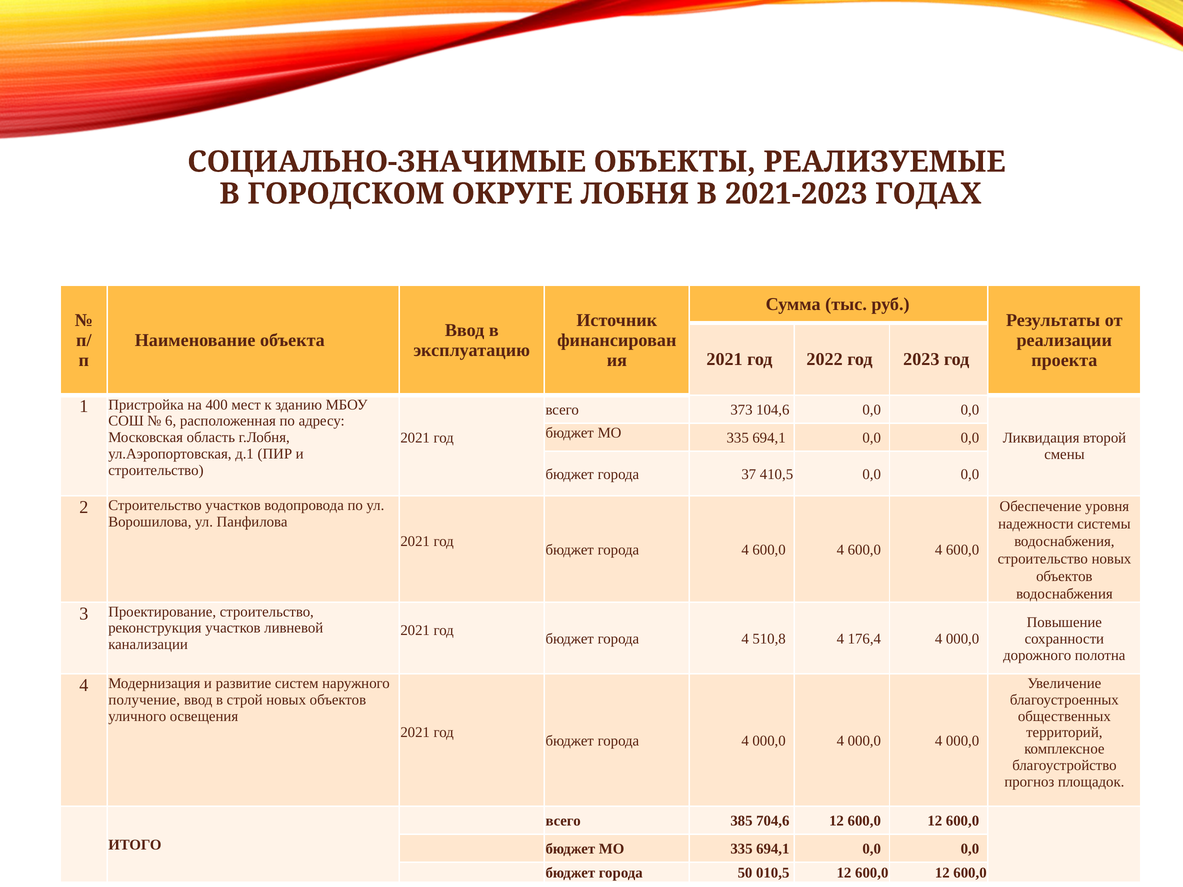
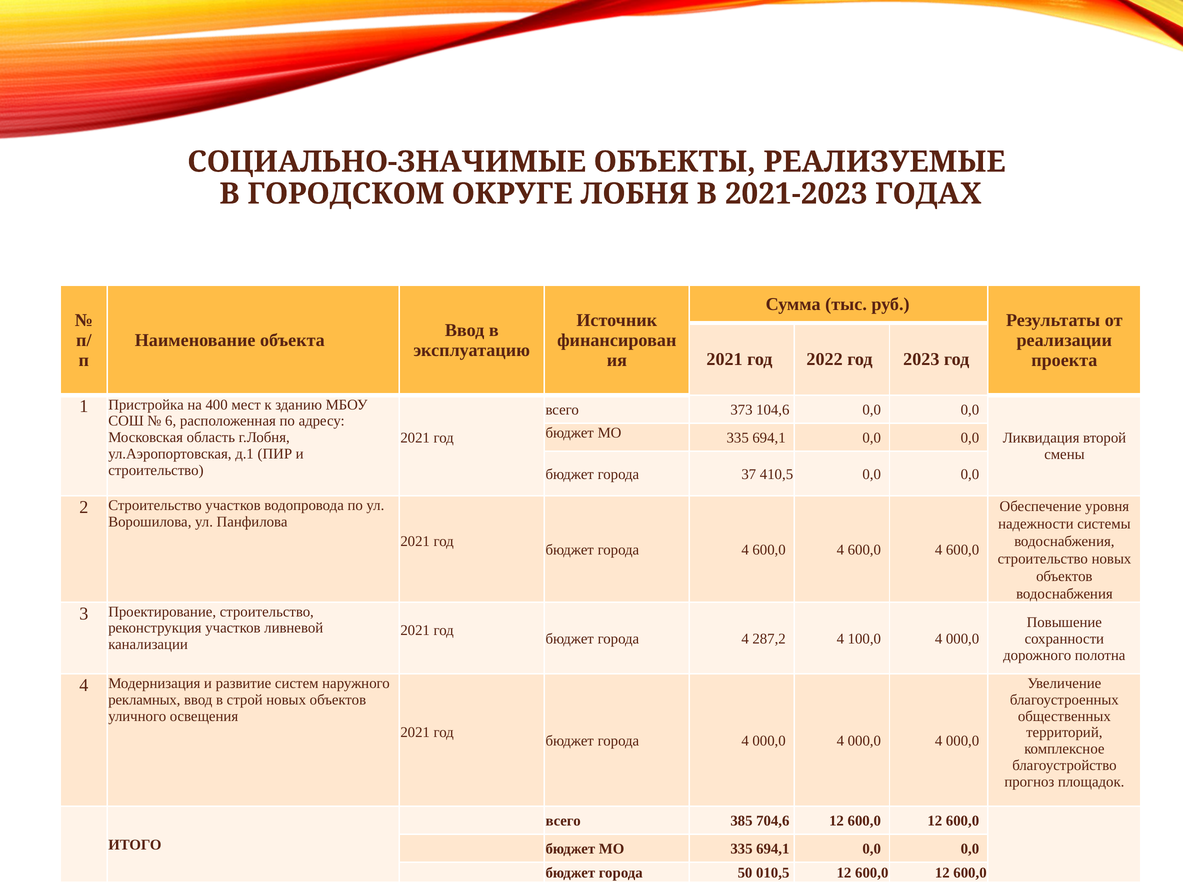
510,8: 510,8 -> 287,2
176,4: 176,4 -> 100,0
получение: получение -> рекламных
